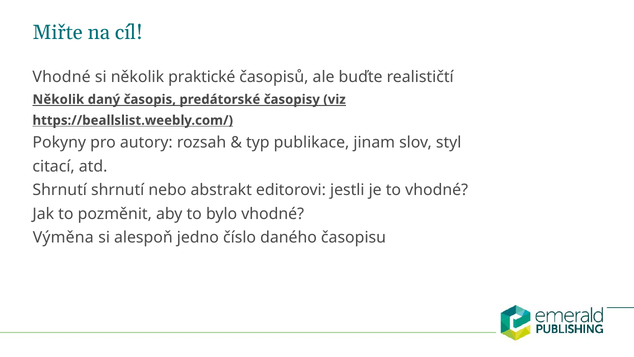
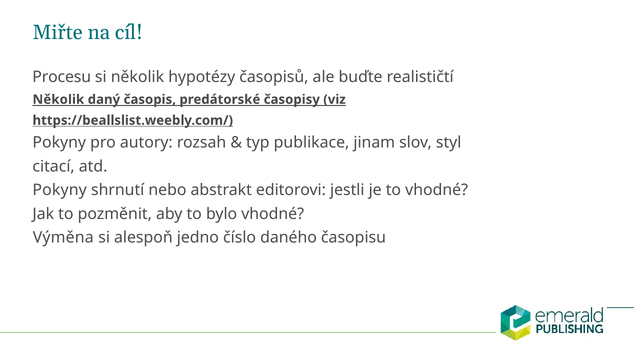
Vhodné at (62, 77): Vhodné -> Procesu
praktické: praktické -> hypotézy
Shrnutí at (60, 190): Shrnutí -> Pokyny
